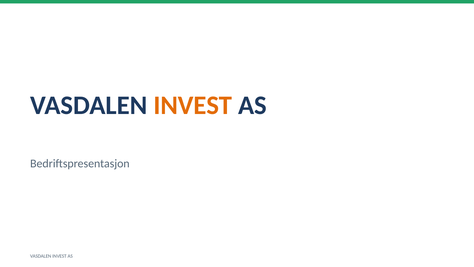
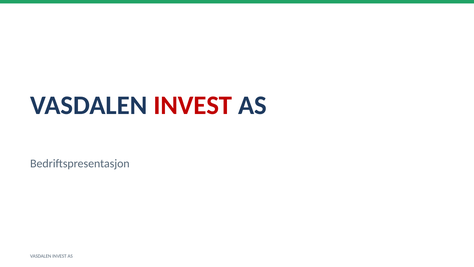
INVEST at (193, 105) colour: orange -> red
